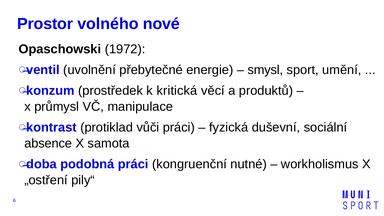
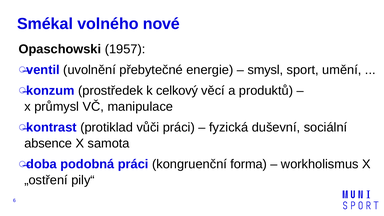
Prostor: Prostor -> Smékal
1972: 1972 -> 1957
kritická: kritická -> celkový
nutné: nutné -> forma
